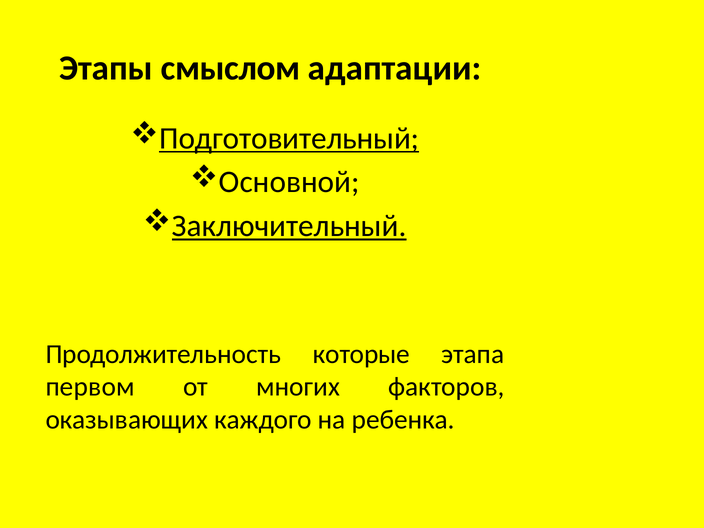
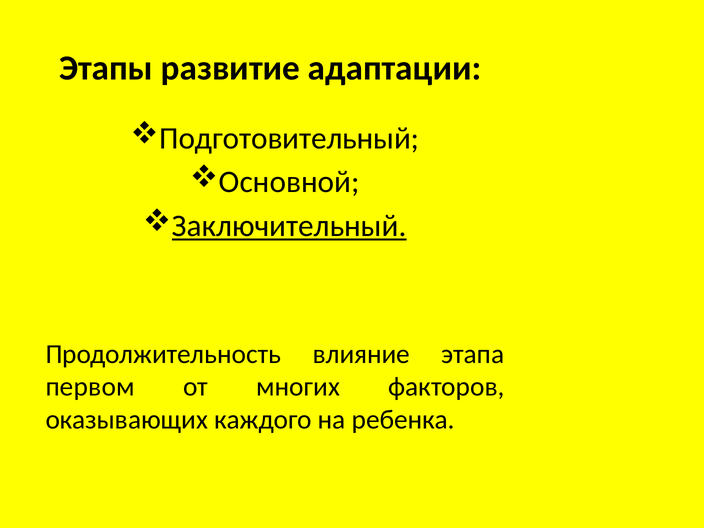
смыслом: смыслом -> развитие
Подготовительный underline: present -> none
которые: которые -> влияние
